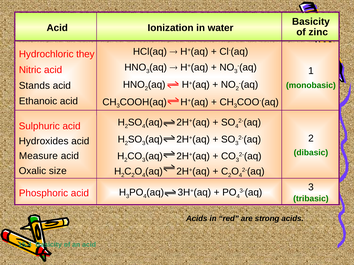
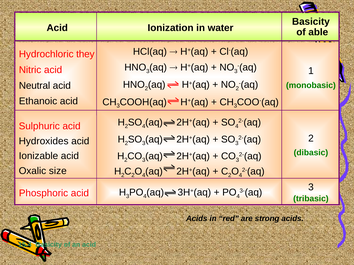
zinc: zinc -> able
Stands: Stands -> Neutral
Measure: Measure -> Ionizable
